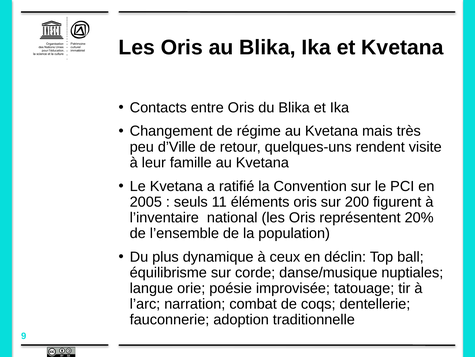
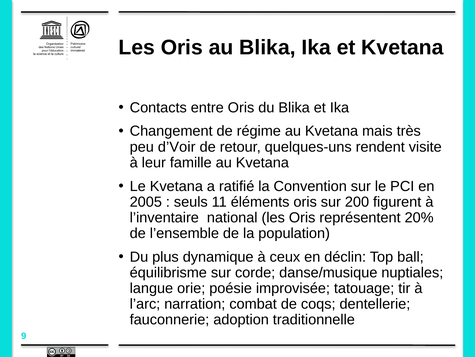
d’Ville: d’Ville -> d’Voir
